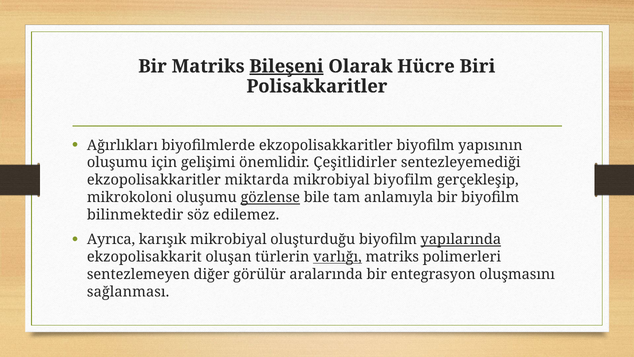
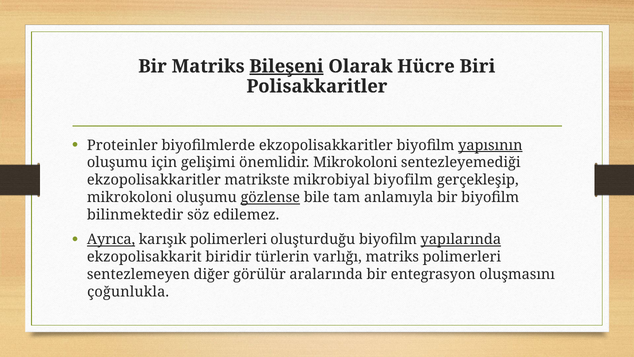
Ağırlıkları: Ağırlıkları -> Proteinler
yapısının underline: none -> present
önemlidir Çeşitlidirler: Çeşitlidirler -> Mikrokoloni
miktarda: miktarda -> matrikste
Ayrıca underline: none -> present
karışık mikrobiyal: mikrobiyal -> polimerleri
oluşan: oluşan -> biridir
varlığı underline: present -> none
sağlanması: sağlanması -> çoğunlukla
